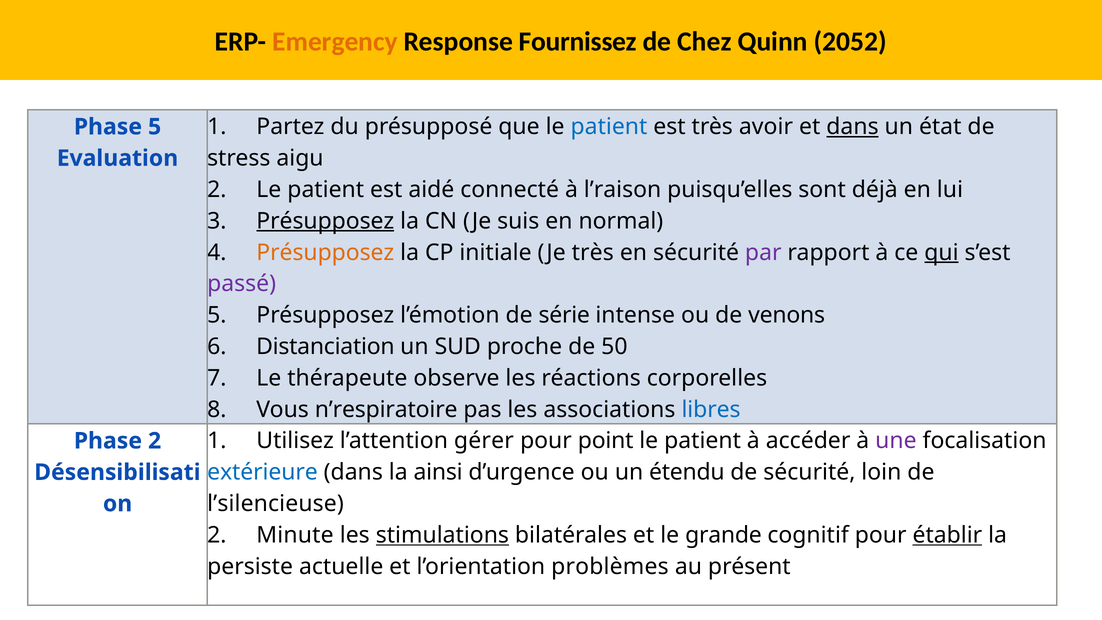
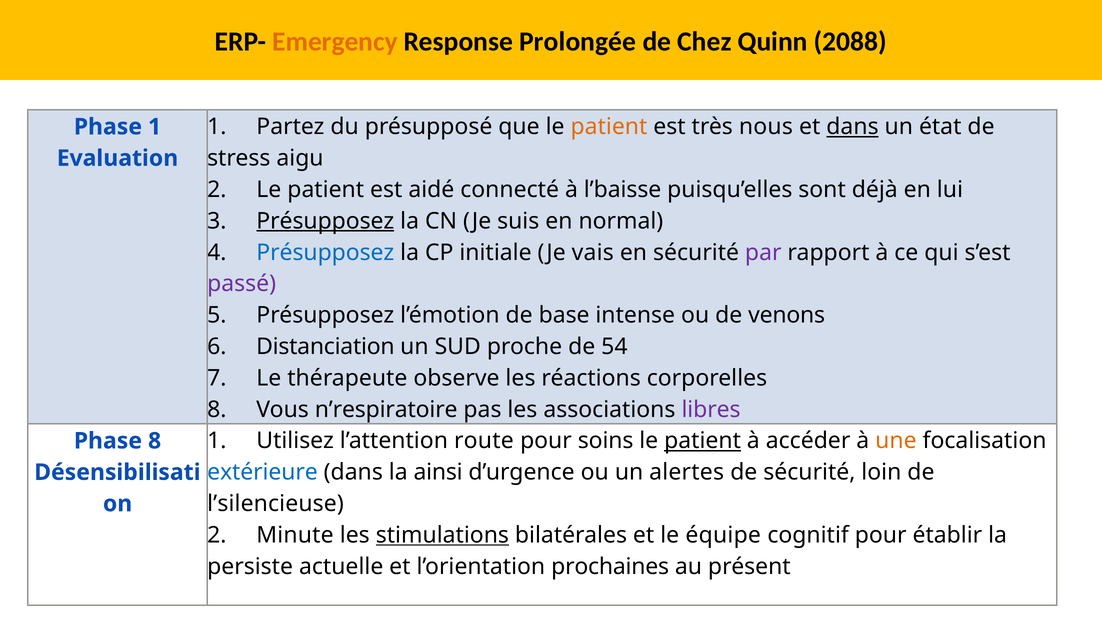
Fournissez: Fournissez -> Prolongée
2052: 2052 -> 2088
patient at (609, 127) colour: blue -> orange
avoir: avoir -> nous
Phase 5: 5 -> 1
l’raison: l’raison -> l’baisse
Présupposez at (325, 252) colour: orange -> blue
Je très: très -> vais
qui underline: present -> none
série: série -> base
50: 50 -> 54
libres colour: blue -> purple
gérer: gérer -> route
point: point -> soins
patient at (703, 441) underline: none -> present
une colour: purple -> orange
Phase 2: 2 -> 8
étendu: étendu -> alertes
grande: grande -> équipe
établir underline: present -> none
problèmes: problèmes -> prochaines
